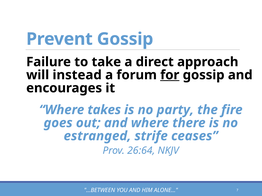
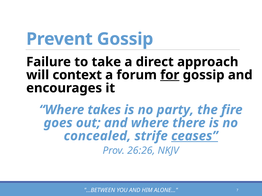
instead: instead -> context
estranged: estranged -> concealed
ceases underline: none -> present
26:64: 26:64 -> 26:26
